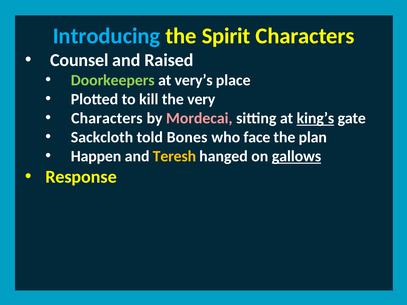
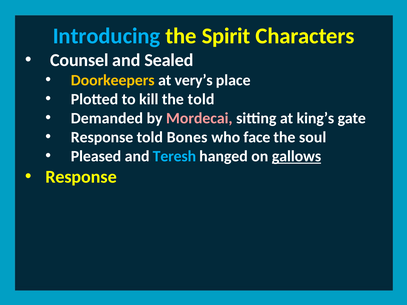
Raised: Raised -> Sealed
Doorkeepers colour: light green -> yellow
the very: very -> told
Characters at (107, 118): Characters -> Demanded
king’s underline: present -> none
Sackcloth at (102, 137): Sackcloth -> Response
plan: plan -> soul
Happen: Happen -> Pleased
Teresh colour: yellow -> light blue
